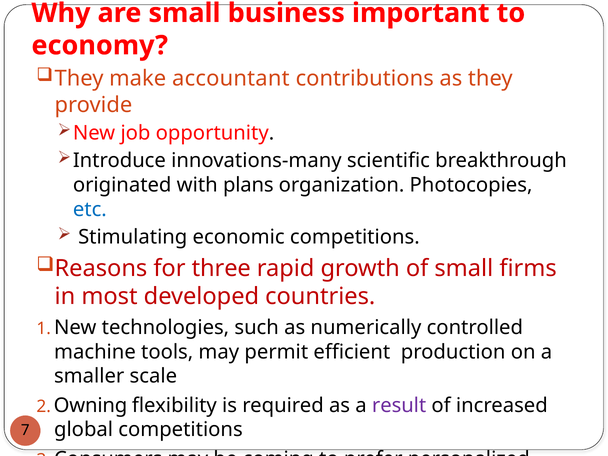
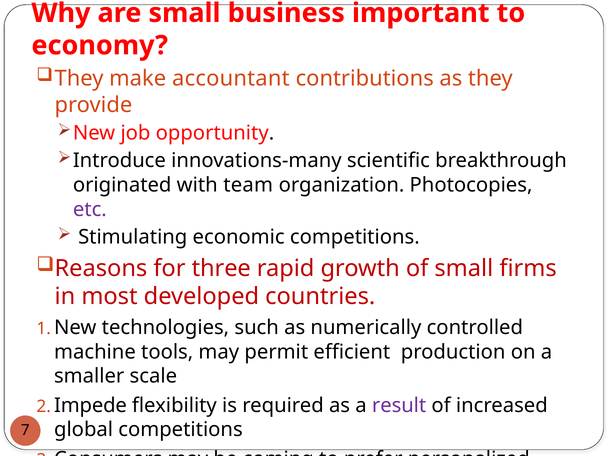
plans: plans -> team
etc colour: blue -> purple
Owning: Owning -> Impede
